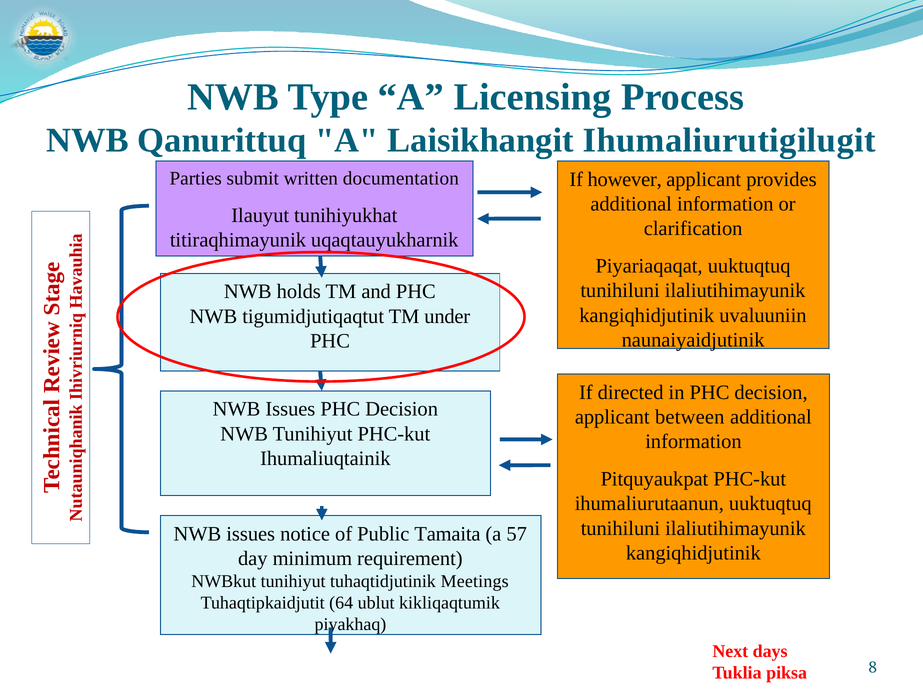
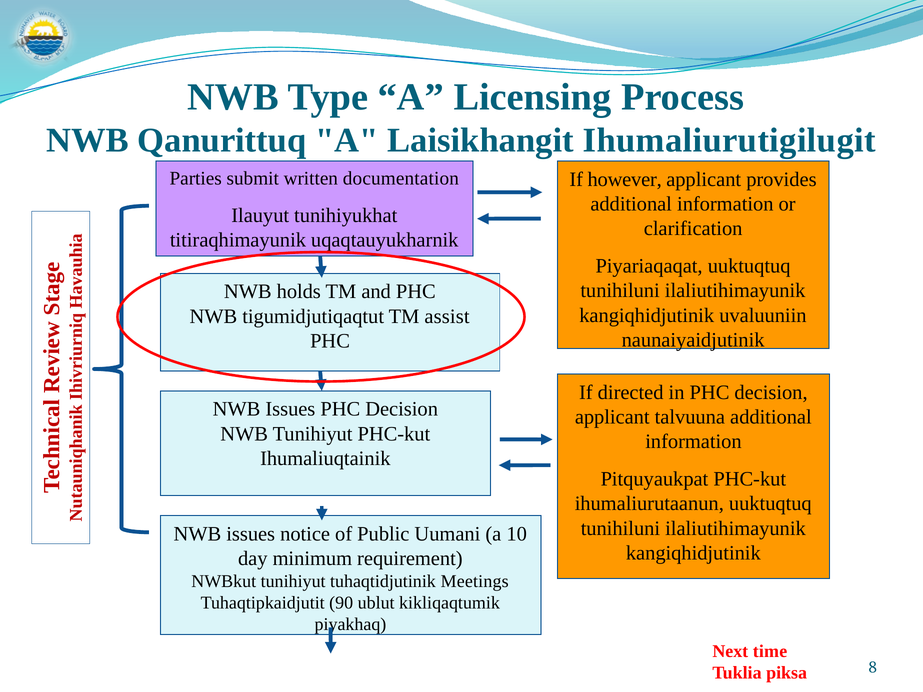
under: under -> assist
between: between -> talvuuna
Tamaita: Tamaita -> Uumani
57: 57 -> 10
64: 64 -> 90
days: days -> time
